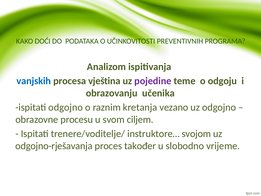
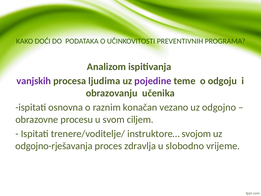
vanjskih colour: blue -> purple
vještina: vještina -> ljudima
ispitati odgojno: odgojno -> osnovna
kretanja: kretanja -> konačan
također: također -> zdravlja
